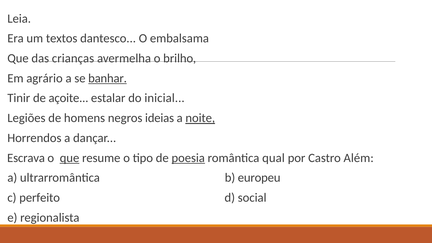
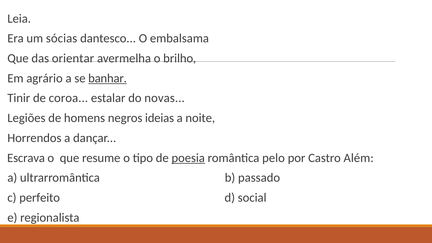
textos: textos -> sócias
crianças: crianças -> orientar
açoite: açoite -> coroa
inicial: inicial -> novas
noite underline: present -> none
que at (70, 158) underline: present -> none
qual: qual -> pelo
europeu: europeu -> passado
